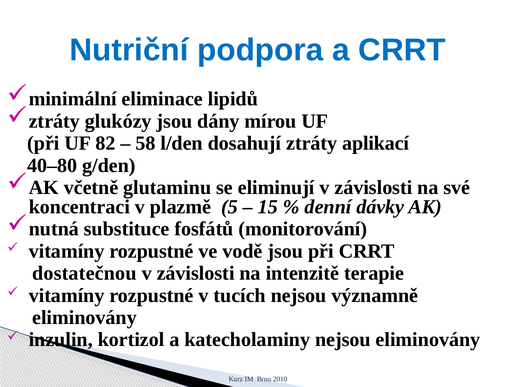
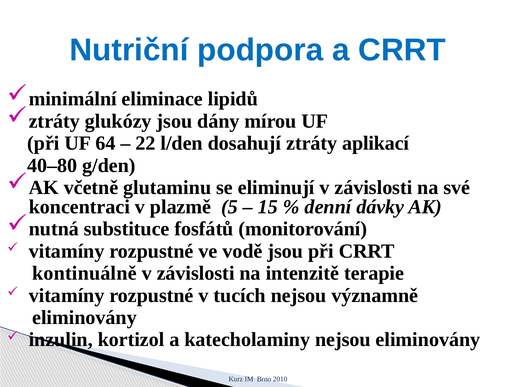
82: 82 -> 64
58: 58 -> 22
dostatečnou: dostatečnou -> kontinuálně
